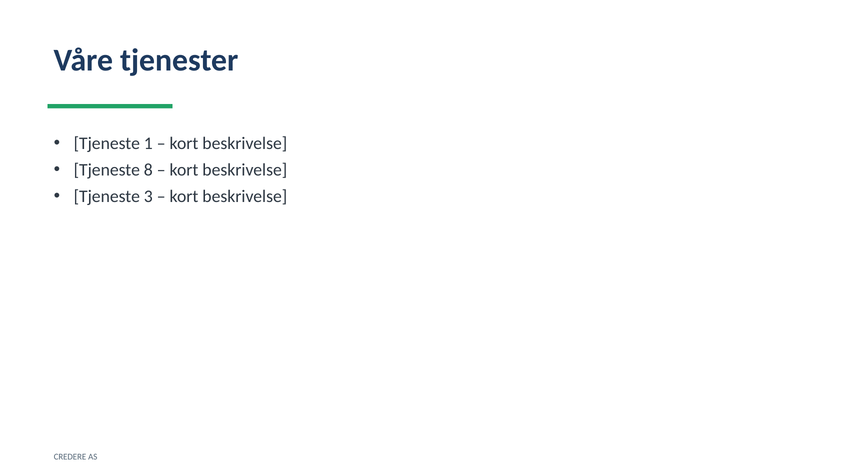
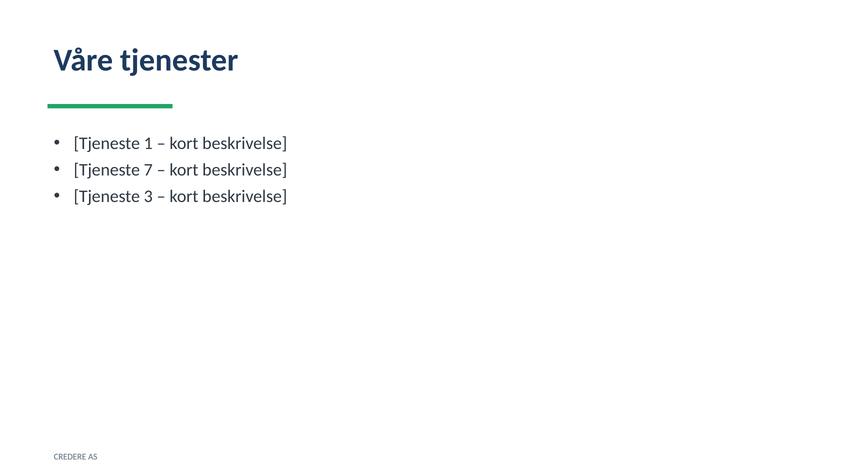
8: 8 -> 7
